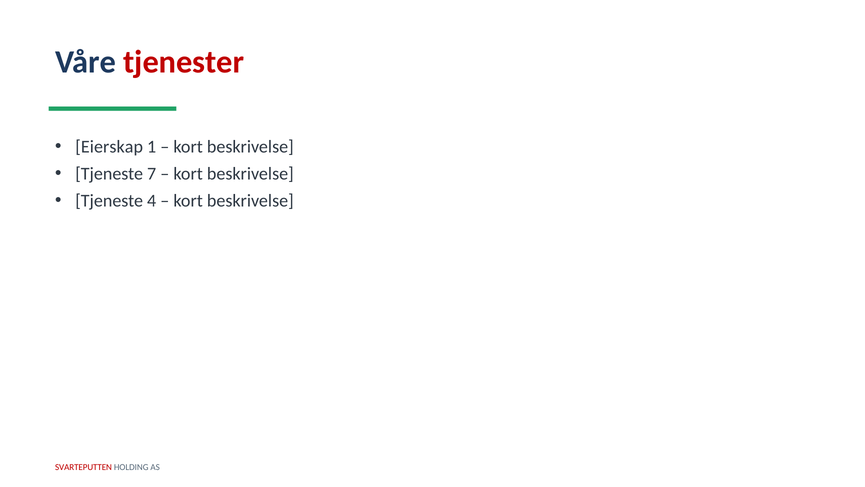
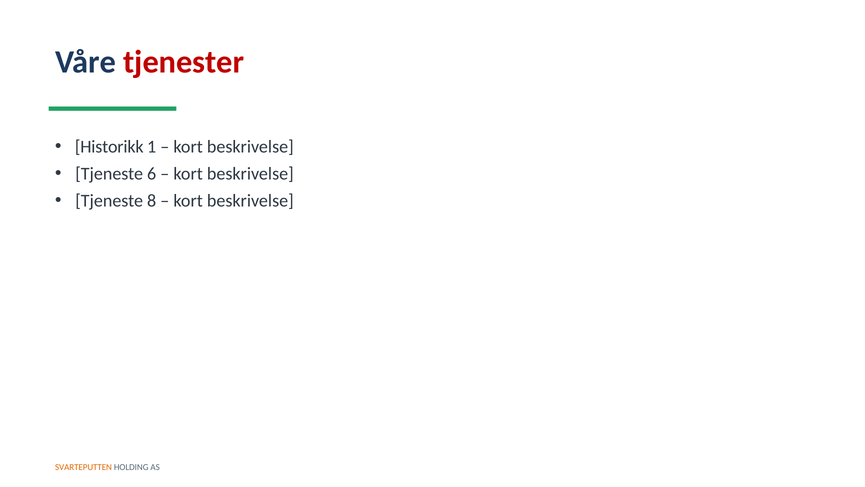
Eierskap: Eierskap -> Historikk
7: 7 -> 6
4: 4 -> 8
SVARTEPUTTEN colour: red -> orange
